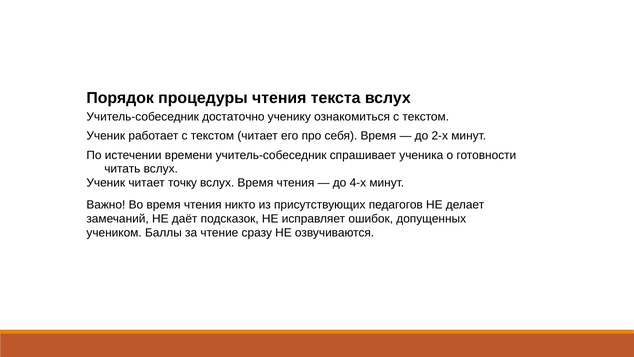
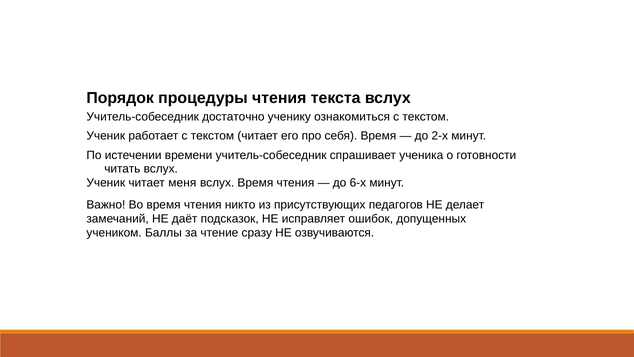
точку: точку -> меня
4-х: 4-х -> 6-х
